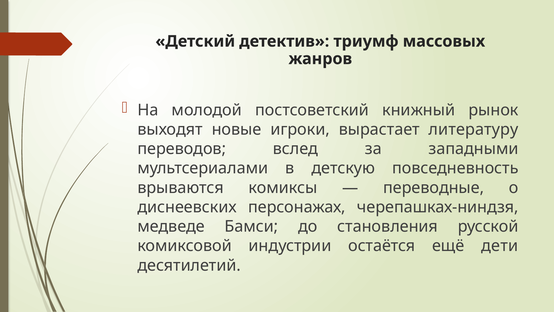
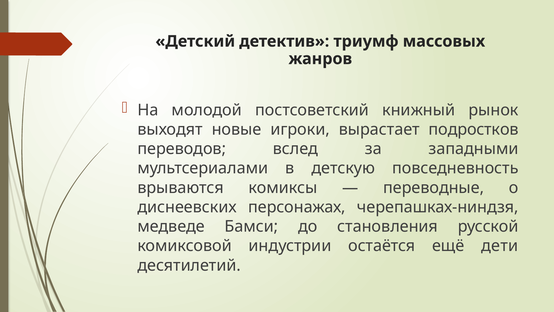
литературу: литературу -> подростков
